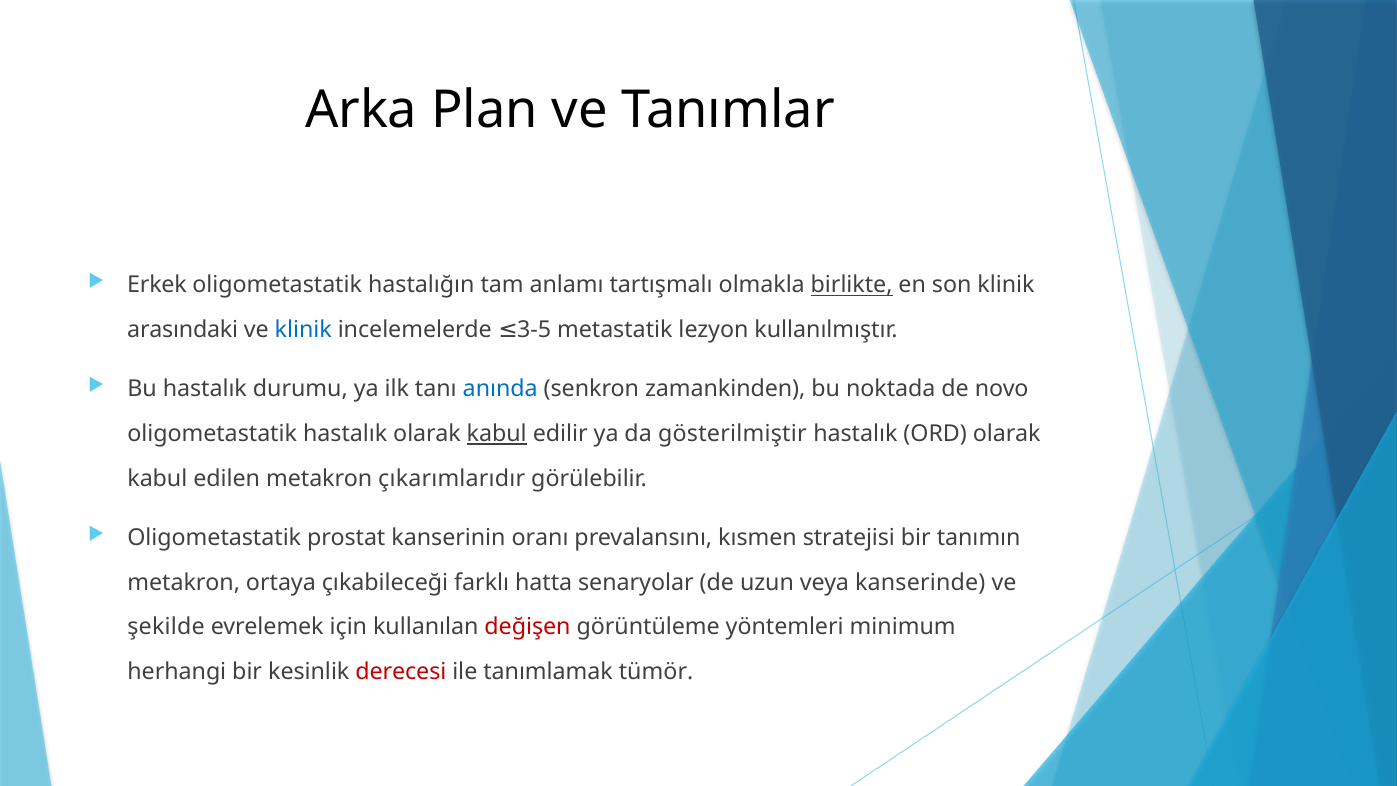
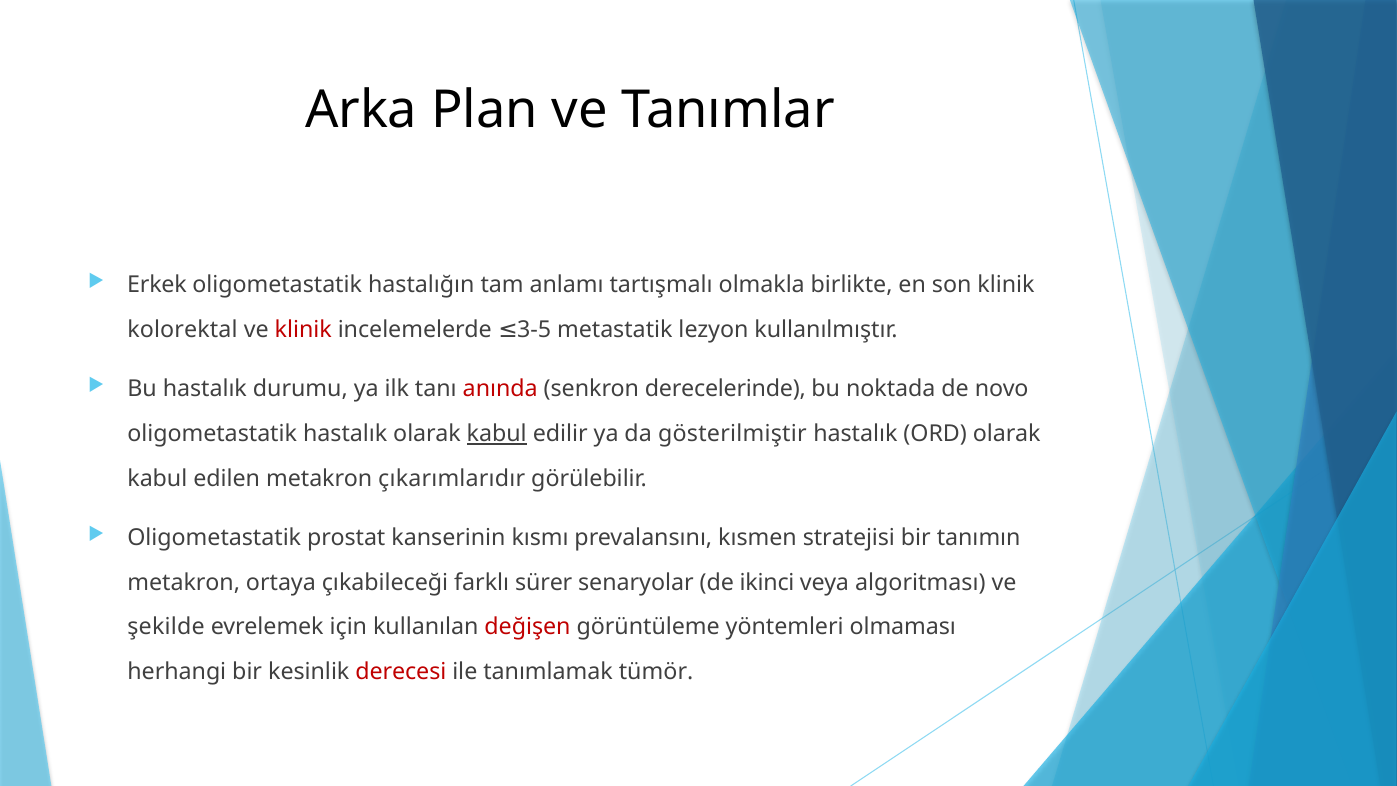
birlikte underline: present -> none
arasındaki: arasındaki -> kolorektal
klinik at (303, 330) colour: blue -> red
anında colour: blue -> red
zamankinden: zamankinden -> derecelerinde
oranı: oranı -> kısmı
hatta: hatta -> sürer
uzun: uzun -> ikinci
kanserinde: kanserinde -> algoritması
minimum: minimum -> olmaması
